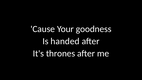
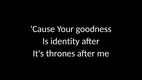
handed: handed -> identity
